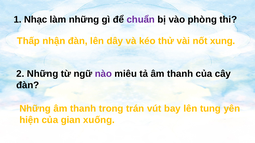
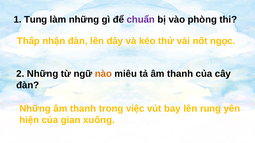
Nhạc: Nhạc -> Tung
xung: xung -> ngọc
nào colour: purple -> orange
trán: trán -> việc
tung: tung -> rung
